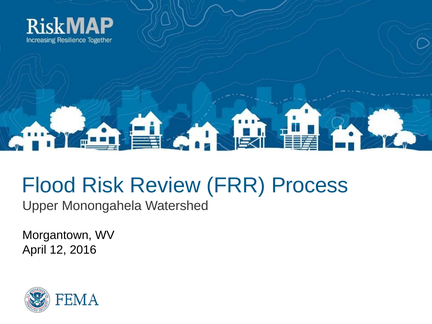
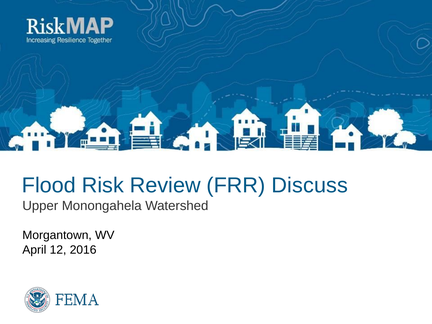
Process: Process -> Discuss
